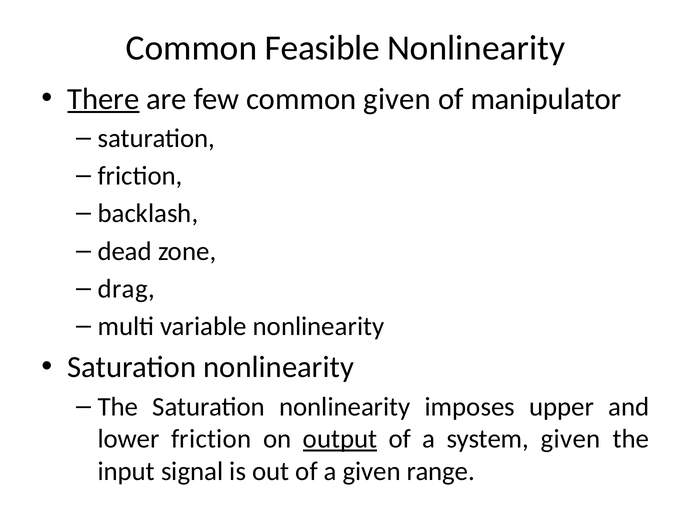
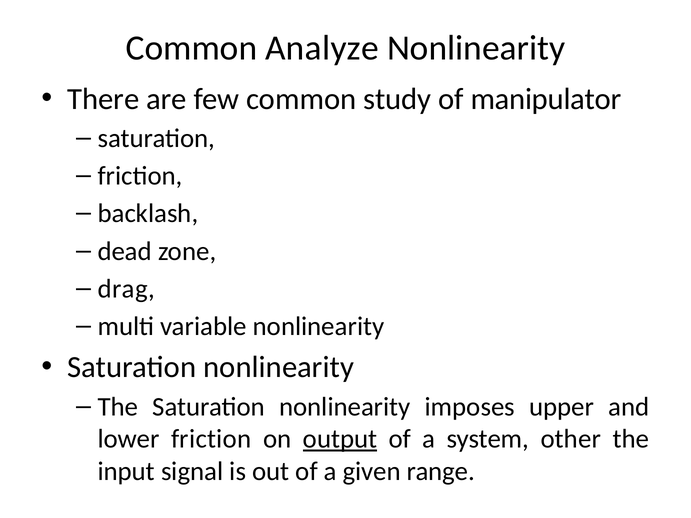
Feasible: Feasible -> Analyze
There underline: present -> none
common given: given -> study
system given: given -> other
